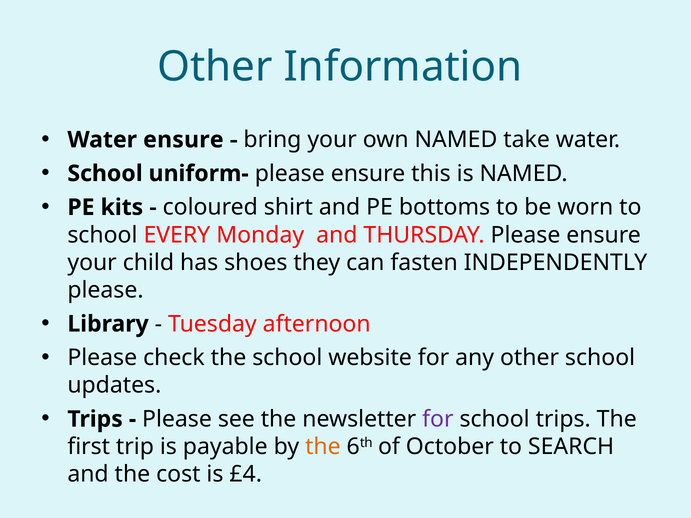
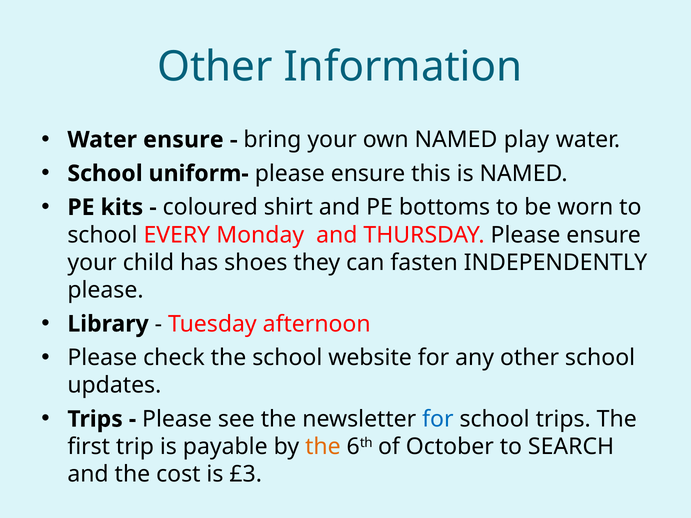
take: take -> play
for at (438, 419) colour: purple -> blue
£4: £4 -> £3
